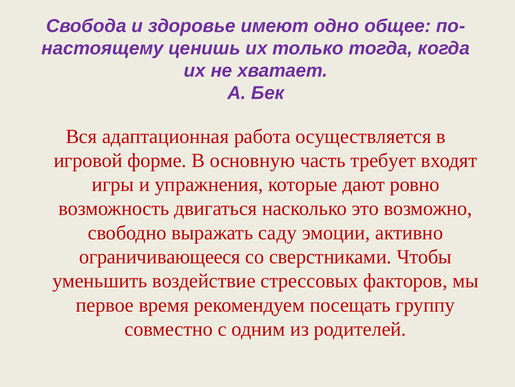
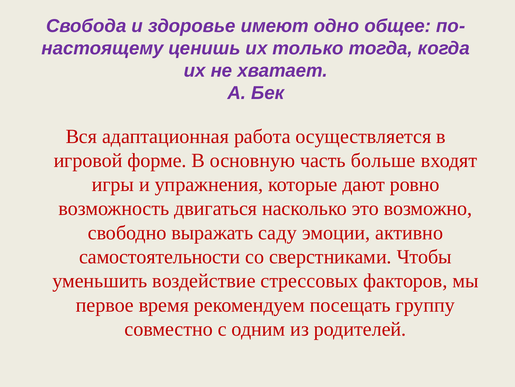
требует: требует -> больше
ограничивающееся: ограничивающееся -> самостоятельности
